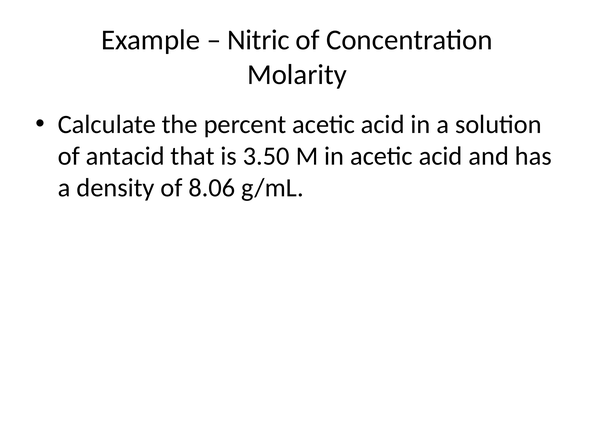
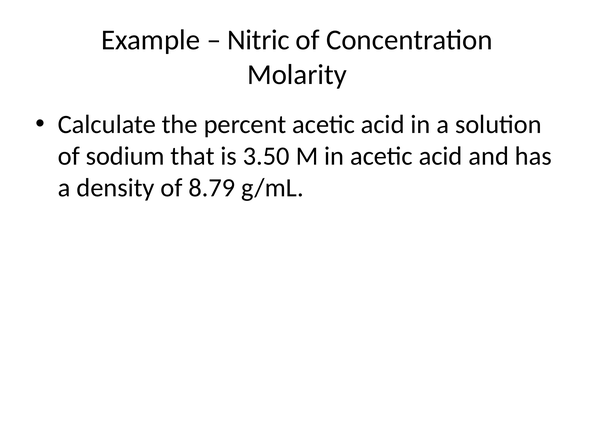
antacid: antacid -> sodium
8.06: 8.06 -> 8.79
